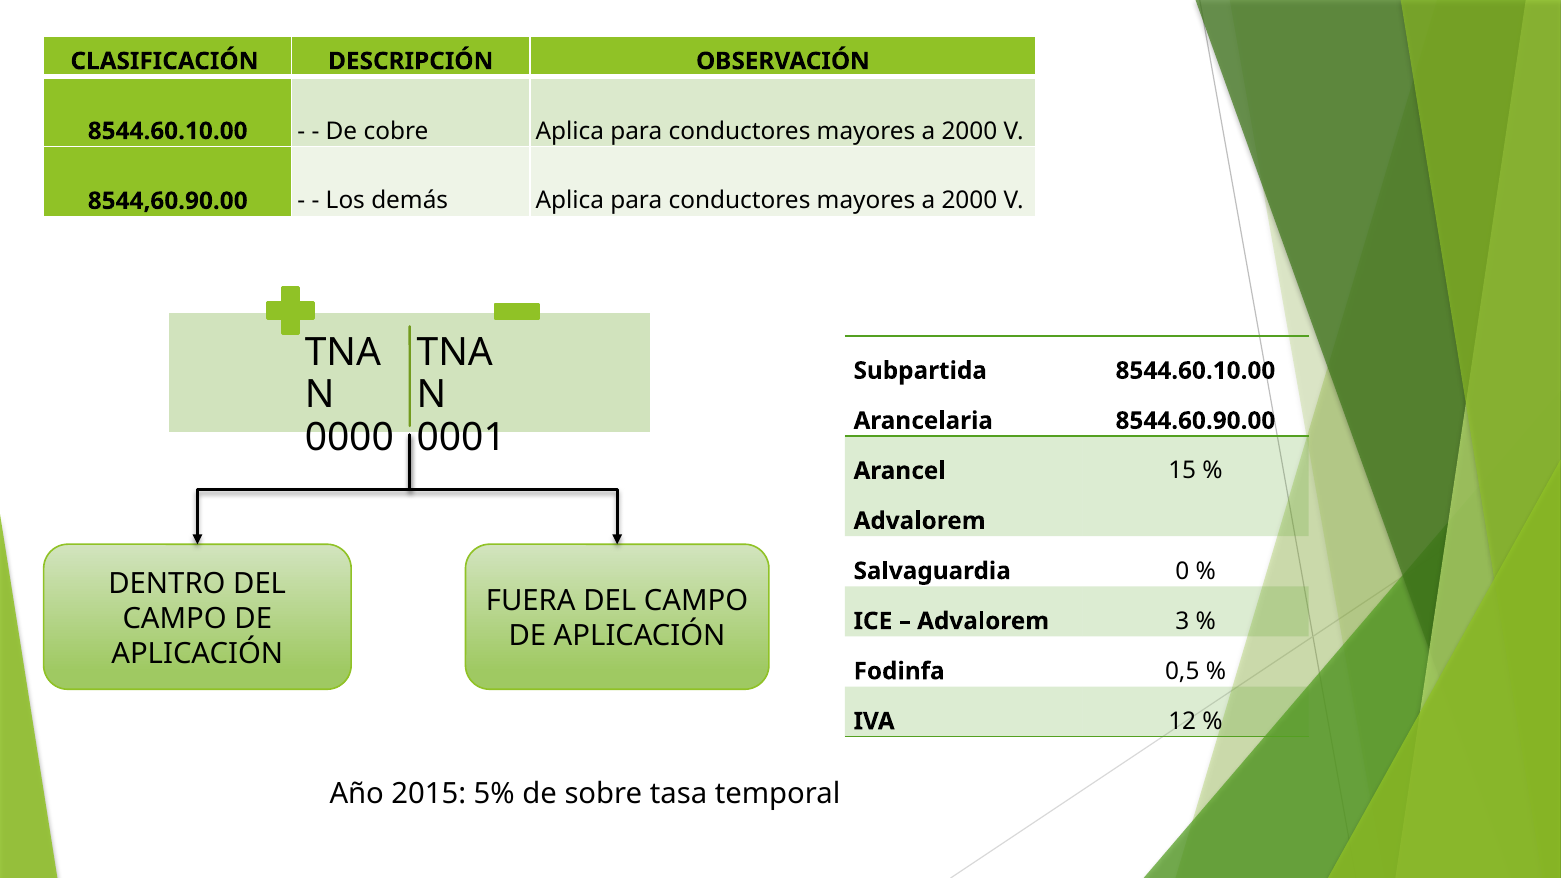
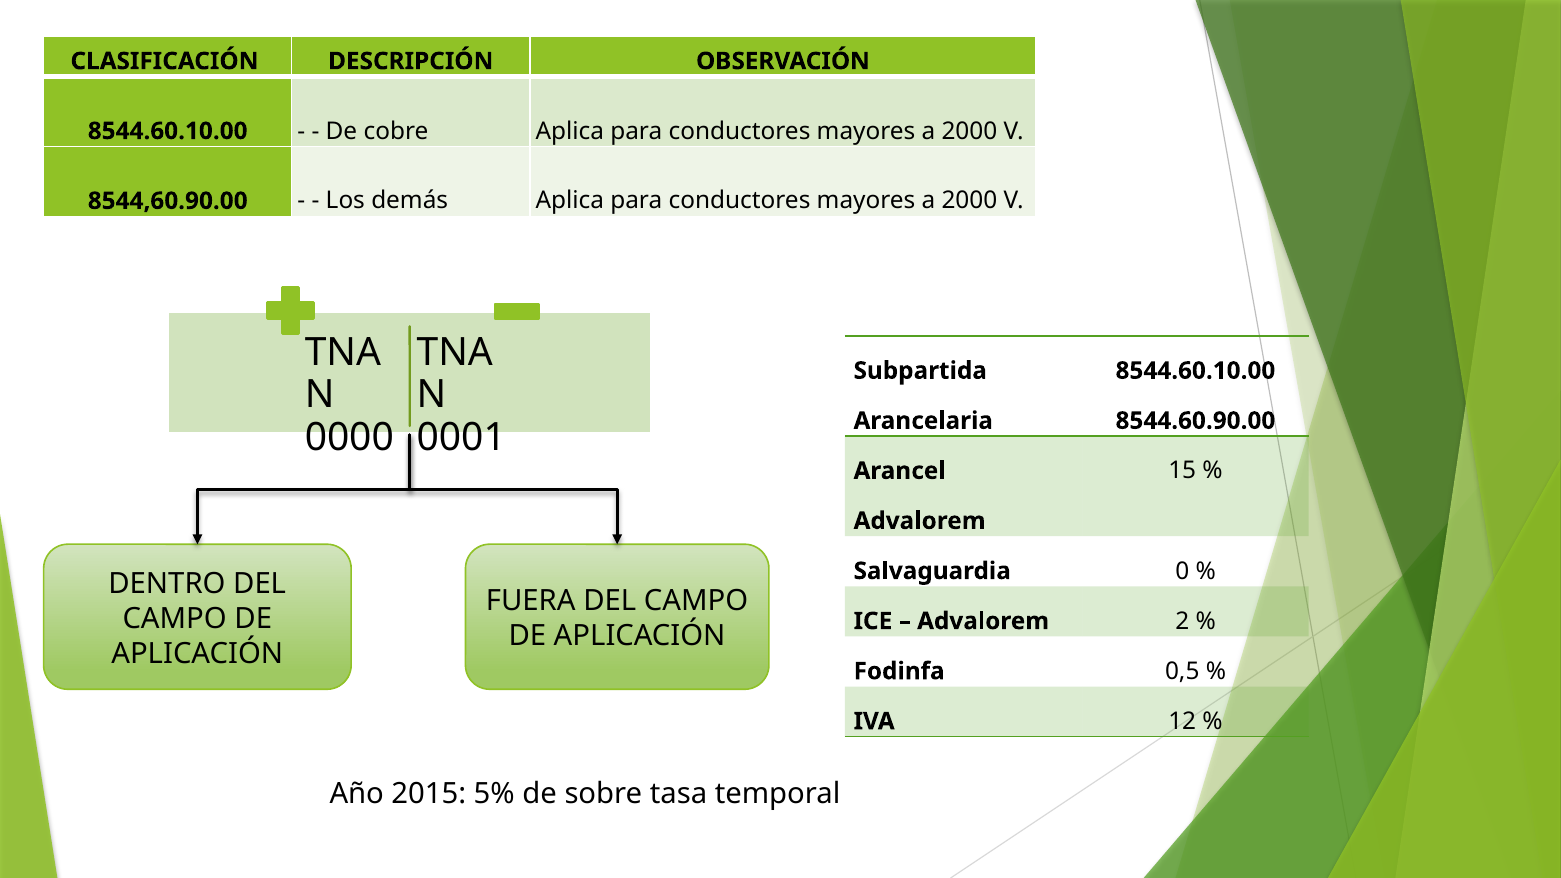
3: 3 -> 2
